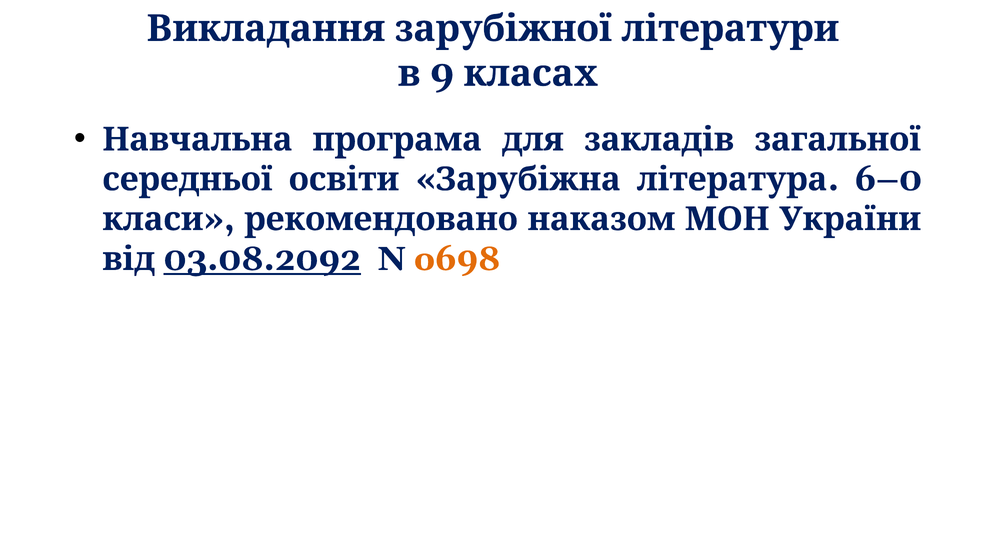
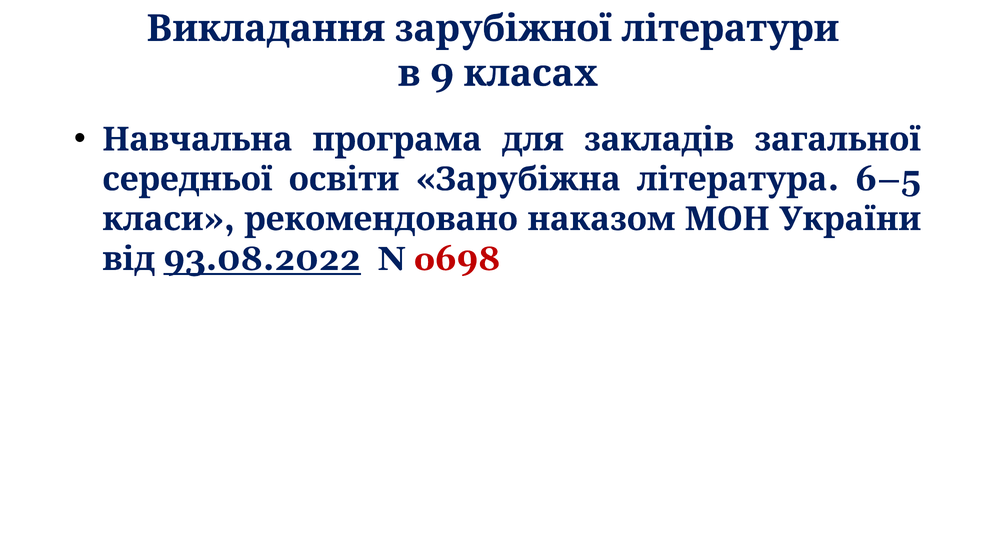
6–0: 6–0 -> 6–5
03.08.2092: 03.08.2092 -> 93.08.2022
o698 colour: orange -> red
